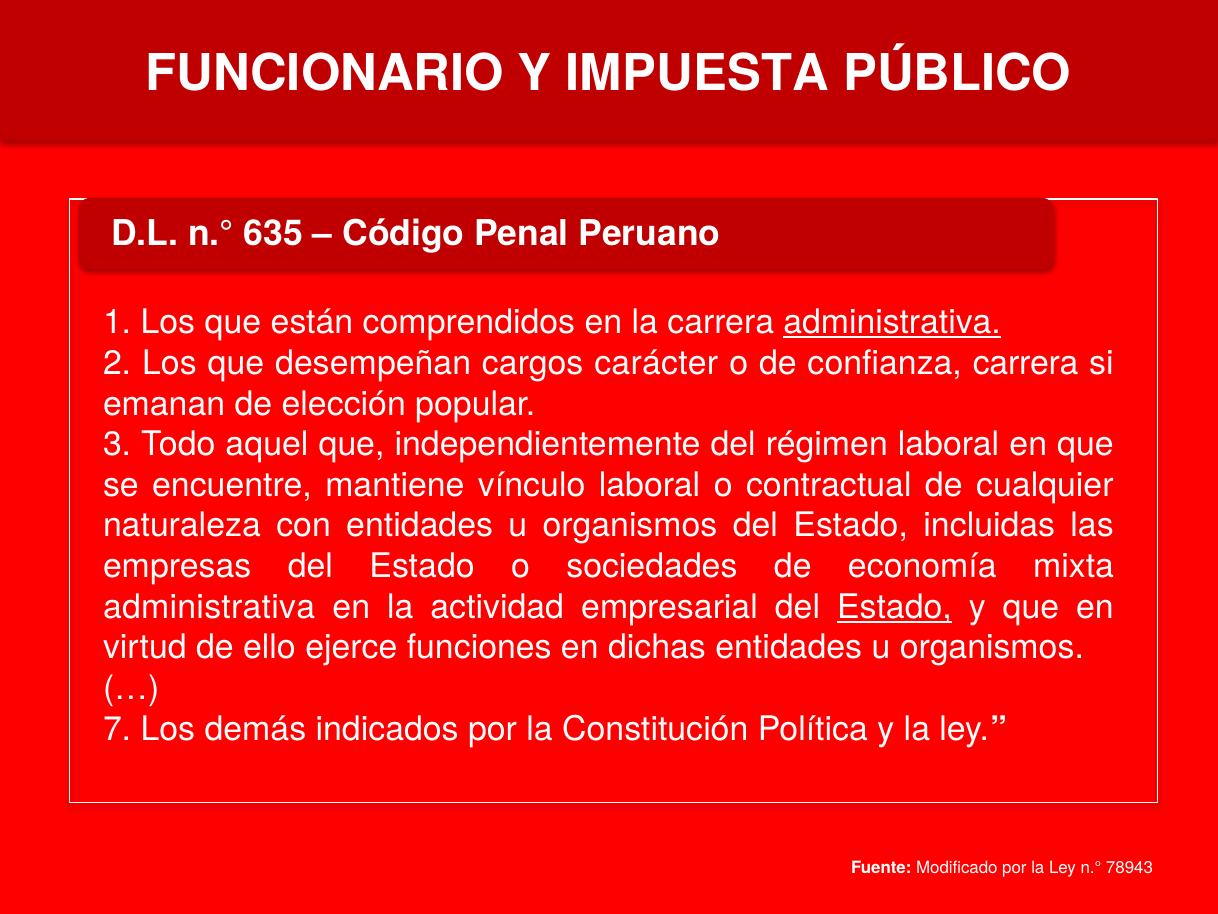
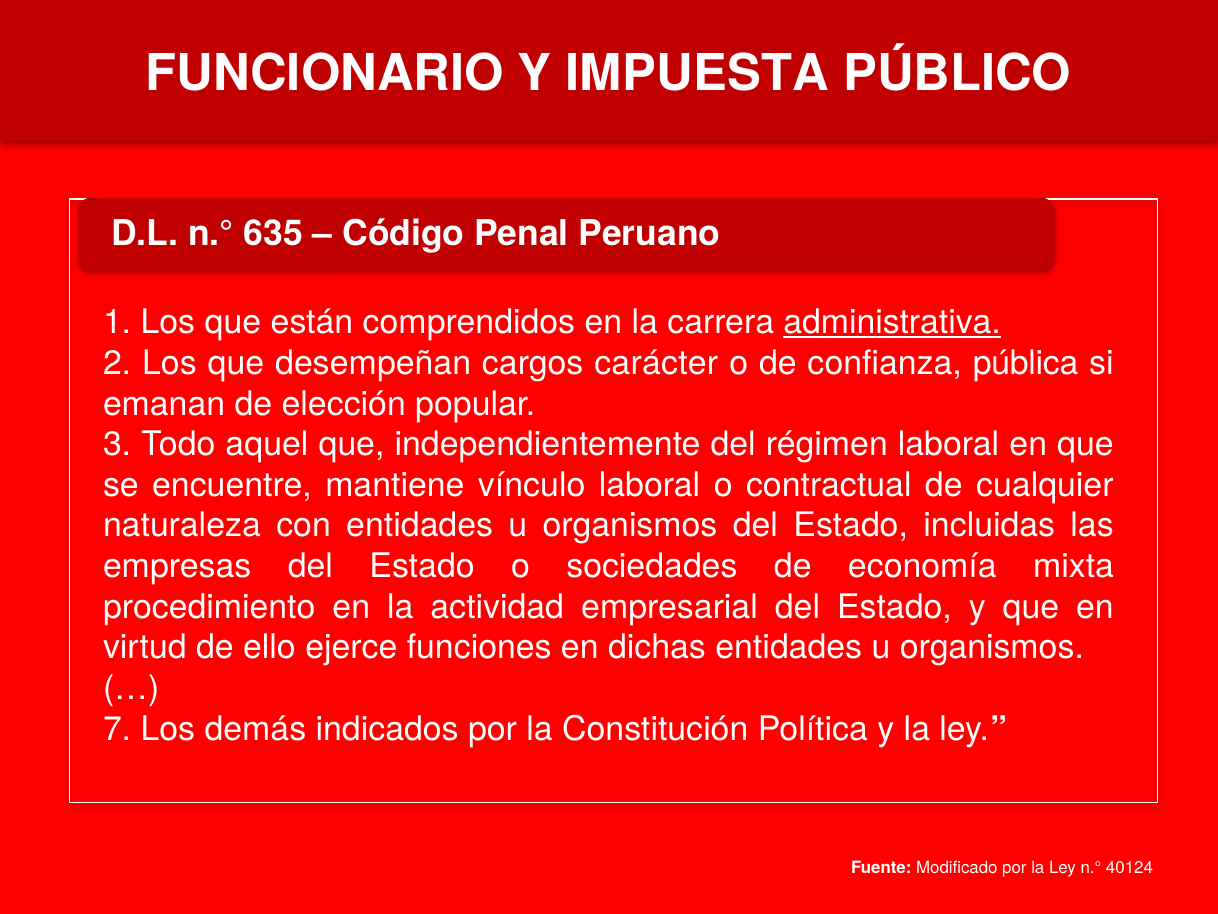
confianza carrera: carrera -> pública
administrativa at (209, 607): administrativa -> procedimiento
Estado at (894, 607) underline: present -> none
78943: 78943 -> 40124
